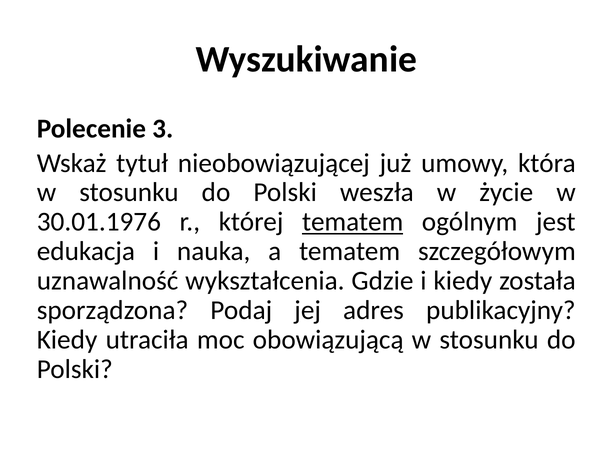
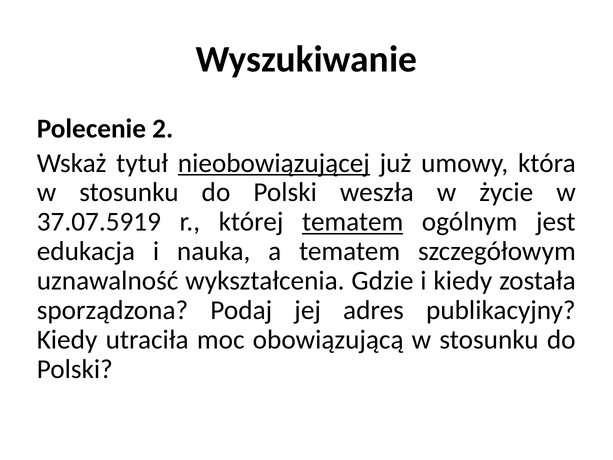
3: 3 -> 2
nieobowiązującej underline: none -> present
30.01.1976: 30.01.1976 -> 37.07.5919
